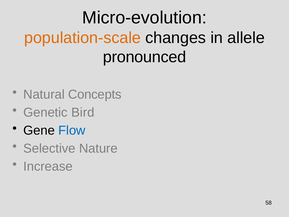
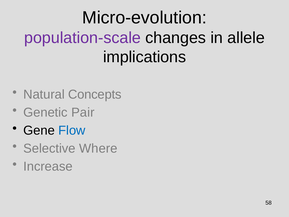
population-scale colour: orange -> purple
pronounced: pronounced -> implications
Bird: Bird -> Pair
Nature: Nature -> Where
